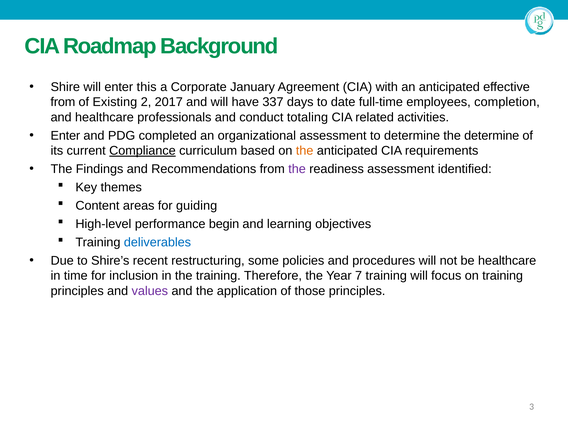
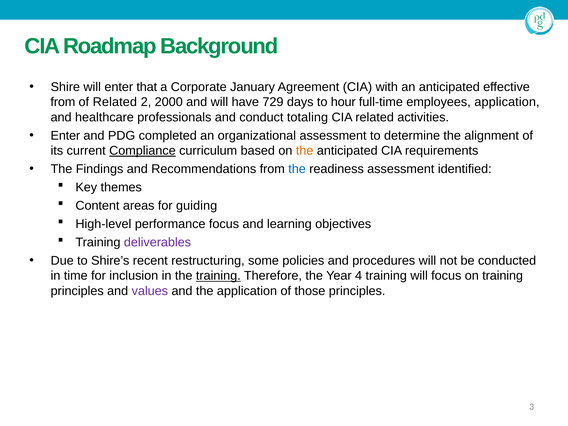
this: this -> that
of Existing: Existing -> Related
2017: 2017 -> 2000
337: 337 -> 729
date: date -> hour
employees completion: completion -> application
the determine: determine -> alignment
the at (297, 169) colour: purple -> blue
performance begin: begin -> focus
deliverables colour: blue -> purple
be healthcare: healthcare -> conducted
training at (218, 276) underline: none -> present
7: 7 -> 4
